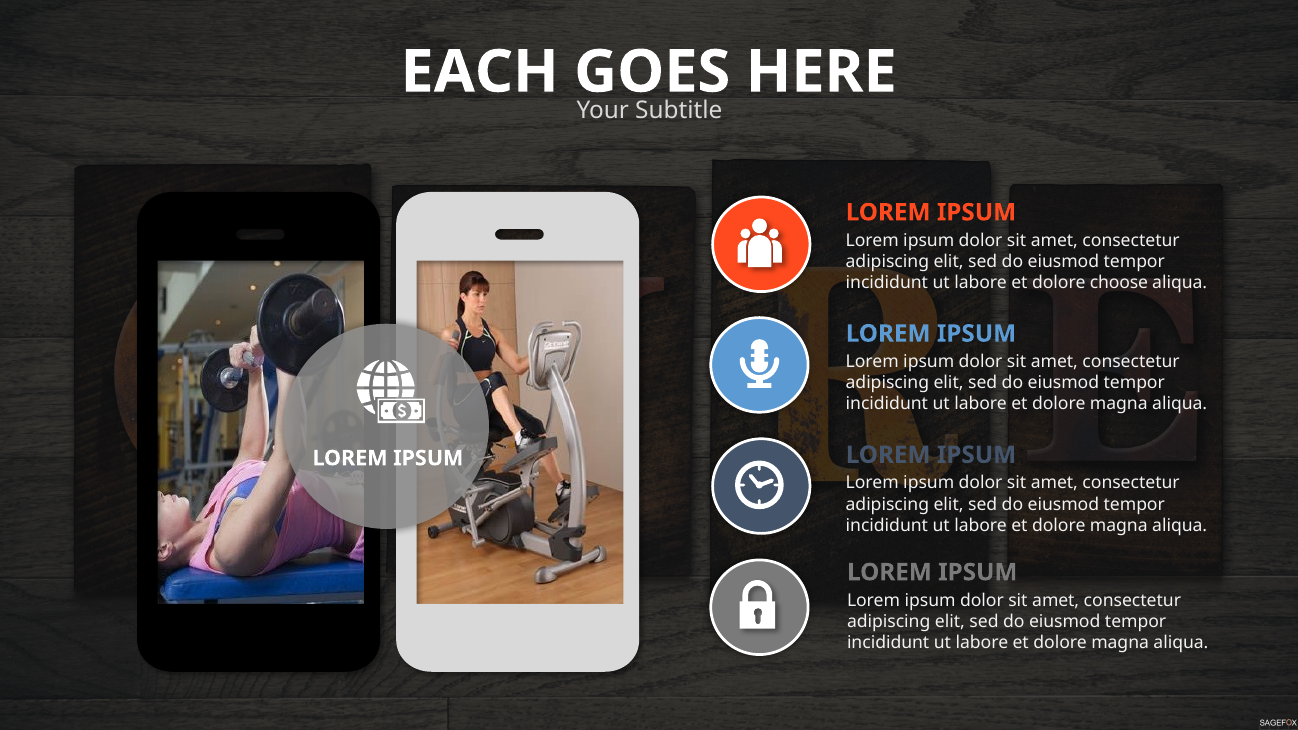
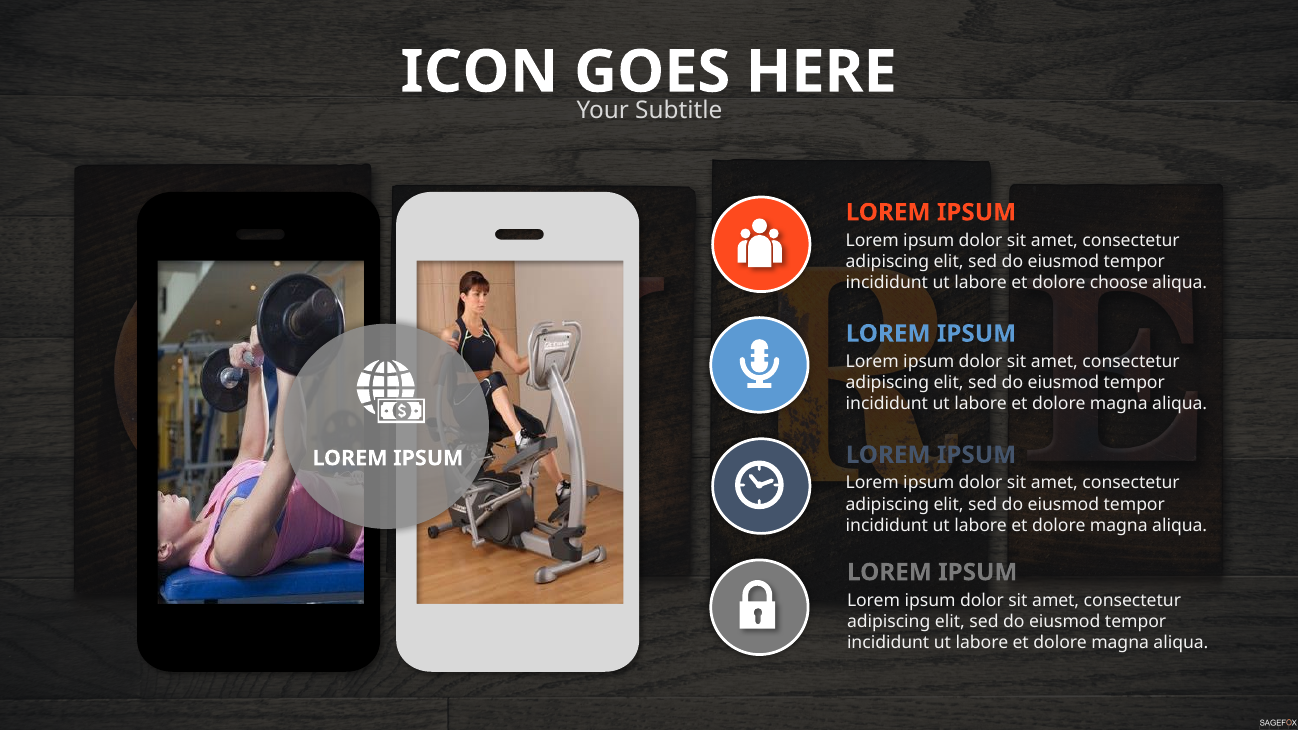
EACH: EACH -> ICON
